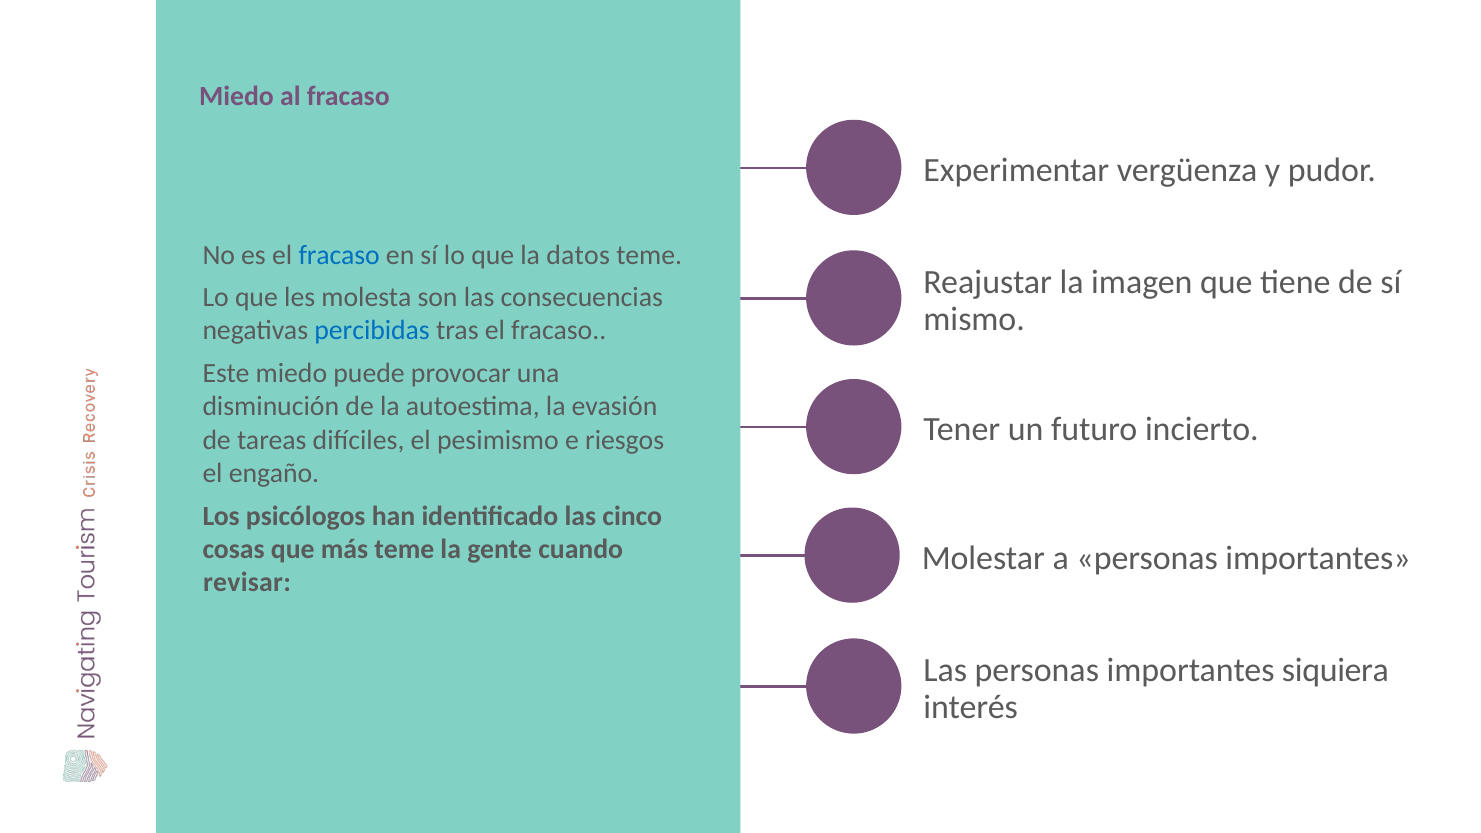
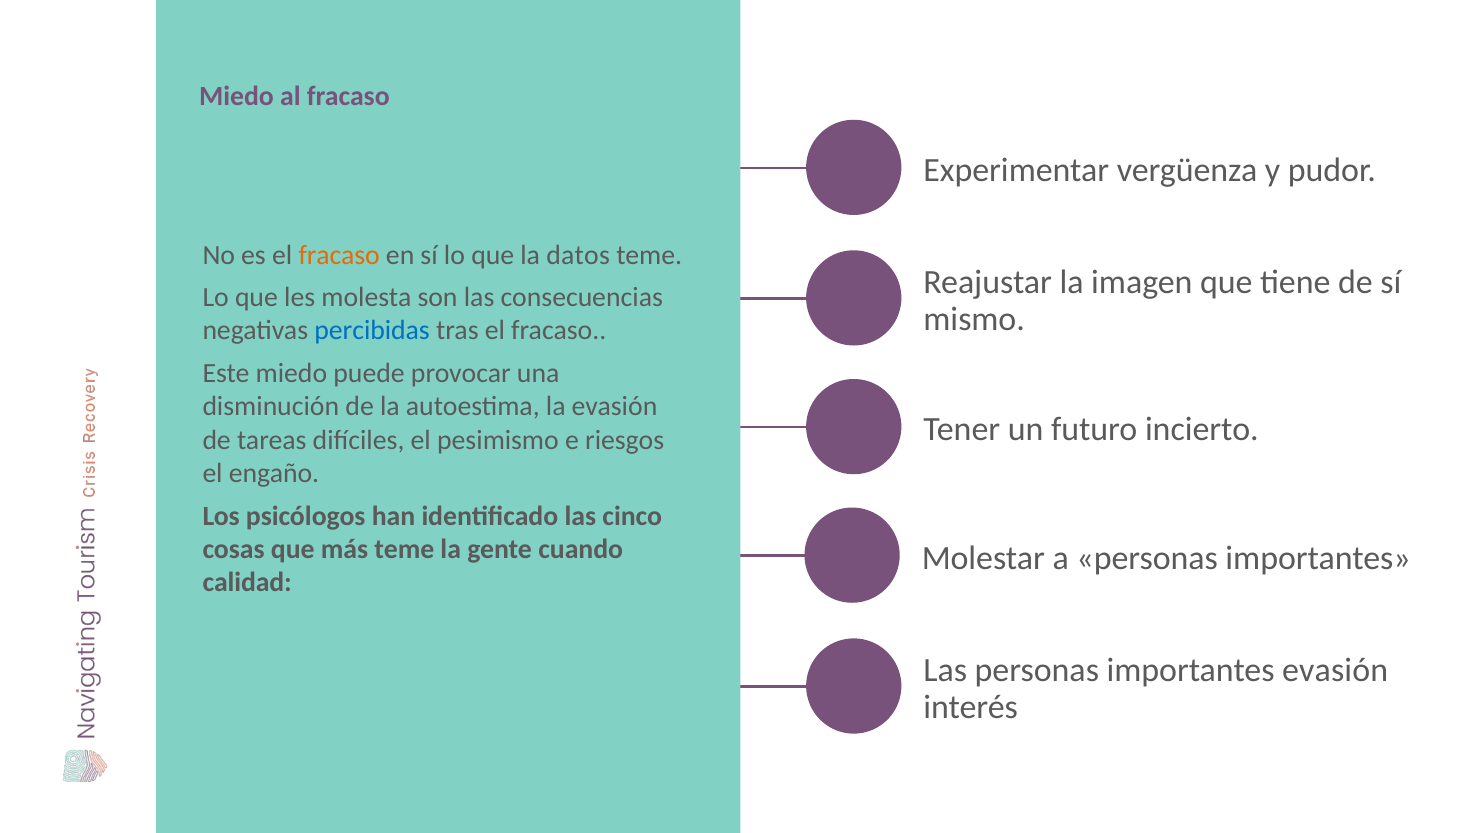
fracaso at (339, 255) colour: blue -> orange
revisar: revisar -> calidad
importantes siquiera: siquiera -> evasión
